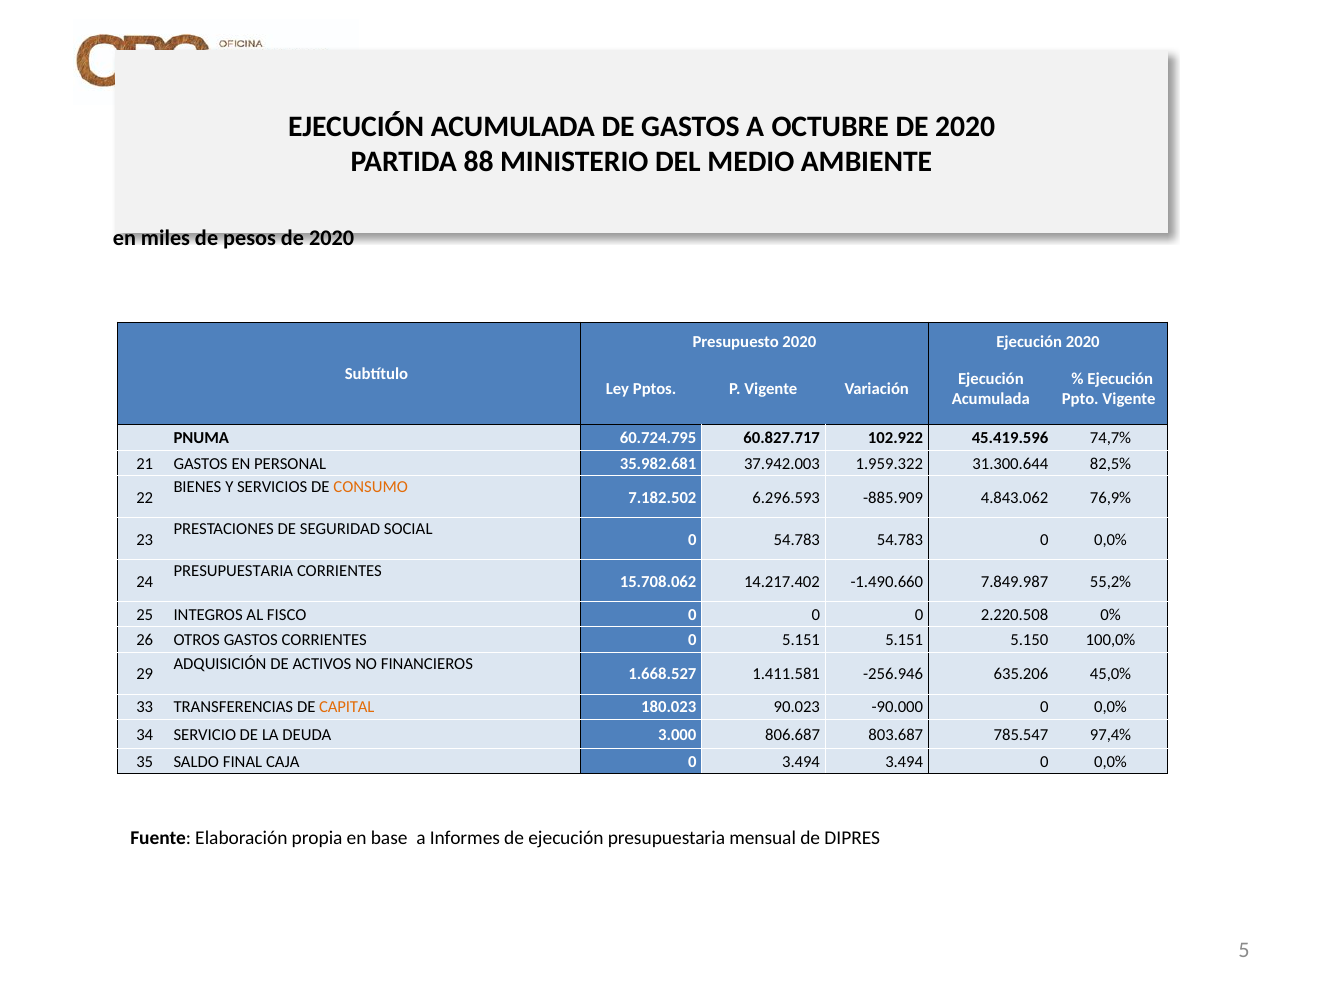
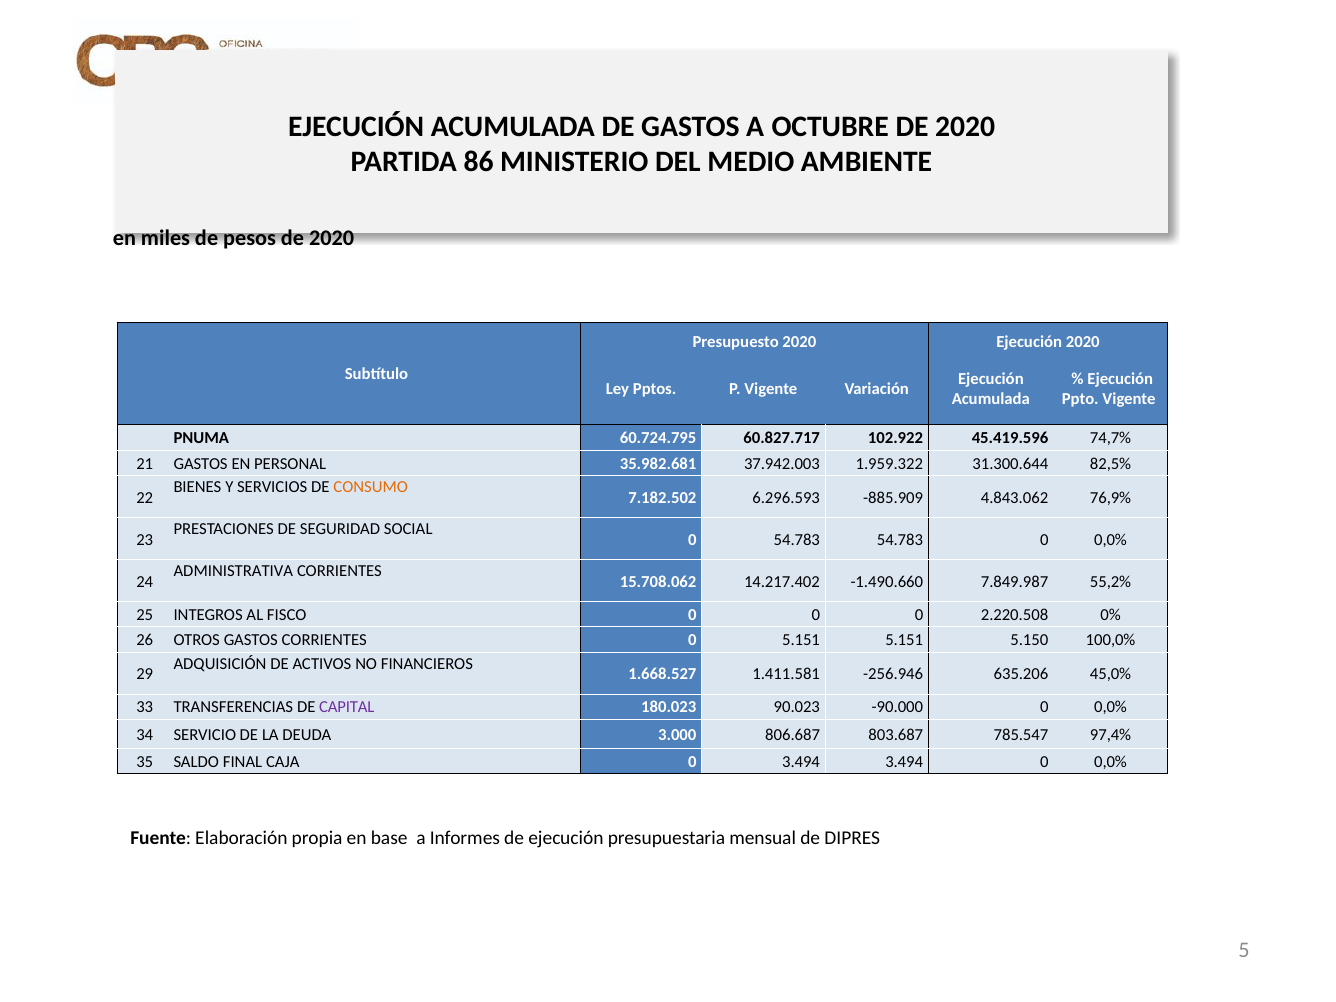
88: 88 -> 86
PRESUPUESTARIA at (233, 571): PRESUPUESTARIA -> ADMINISTRATIVA
CAPITAL colour: orange -> purple
